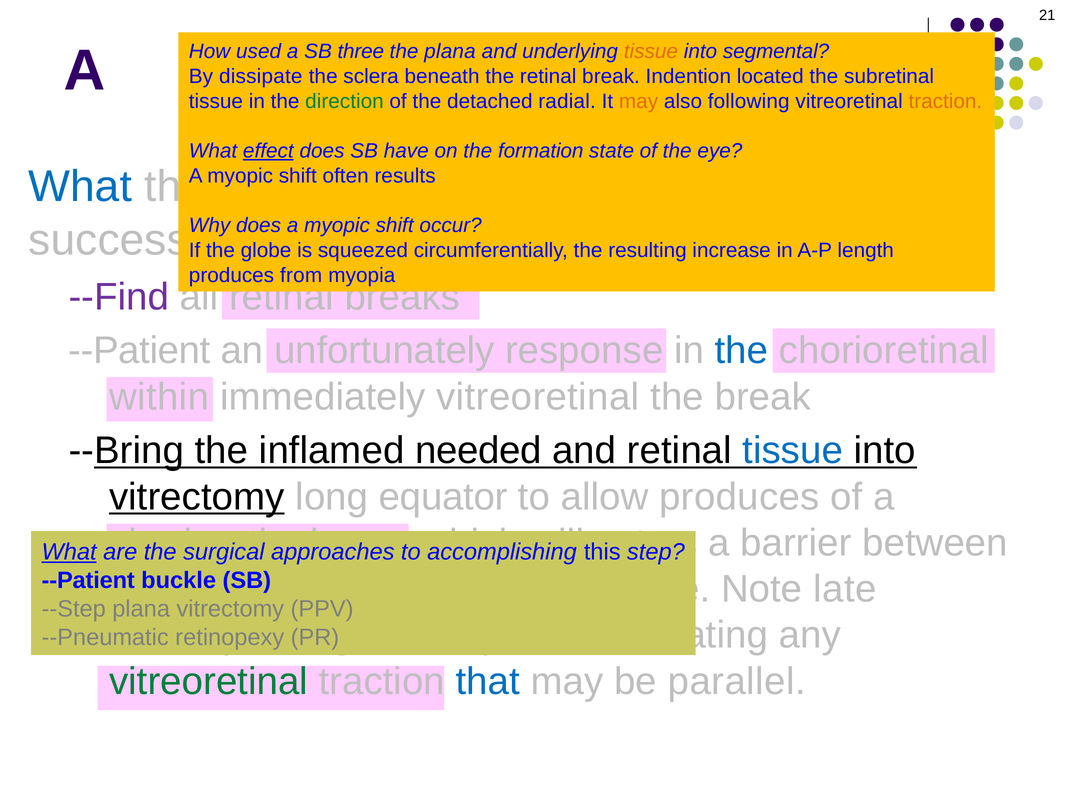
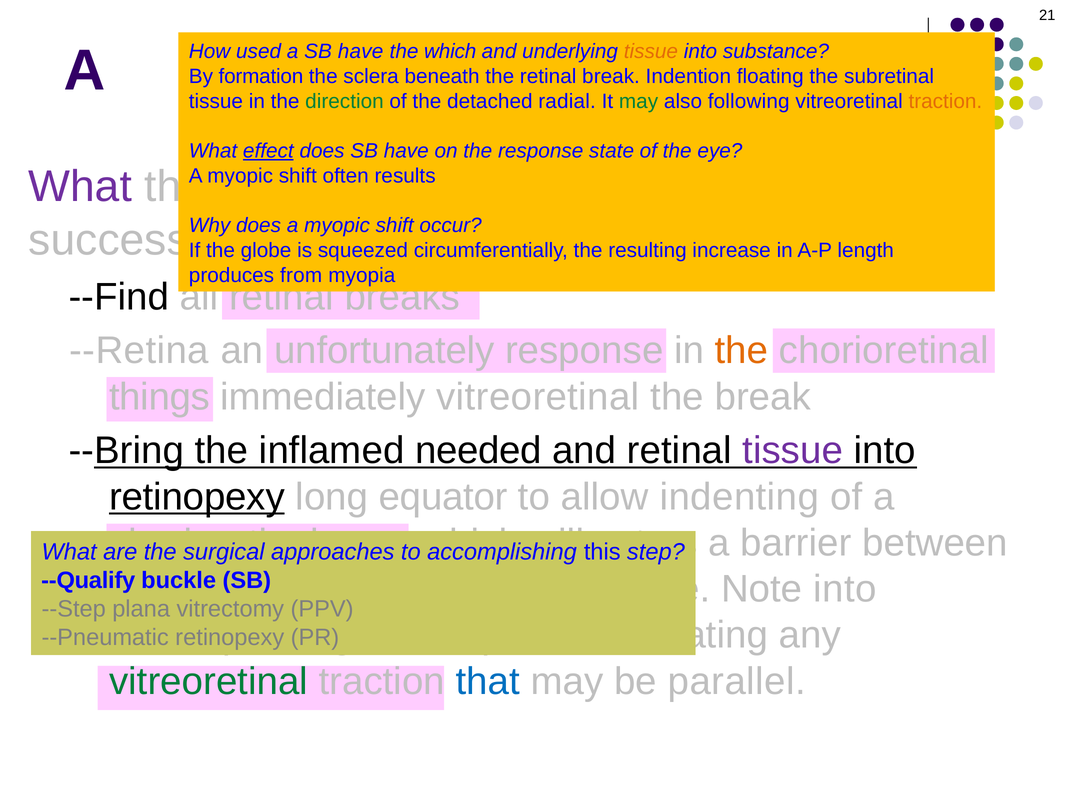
a SB three: three -> have
the plana: plana -> which
segmental: segmental -> substance
dissipate: dissipate -> formation
located: located -> floating
may at (639, 101) colour: orange -> green
the formation: formation -> response
What at (80, 187) colour: blue -> purple
--Find colour: purple -> black
--Patient at (139, 351): --Patient -> --Retina
the at (742, 351) colour: blue -> orange
within at (159, 397): within -> things
tissue at (793, 451) colour: blue -> purple
vitrectomy at (197, 497): vitrectomy -> retinopexy
allow produces: produces -> indenting
What at (69, 552) underline: present -> none
--Patient at (88, 581): --Patient -> --Qualify
Note late: late -> into
